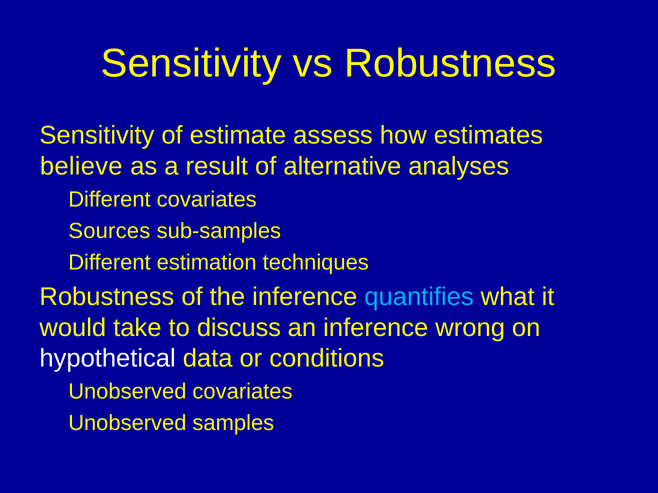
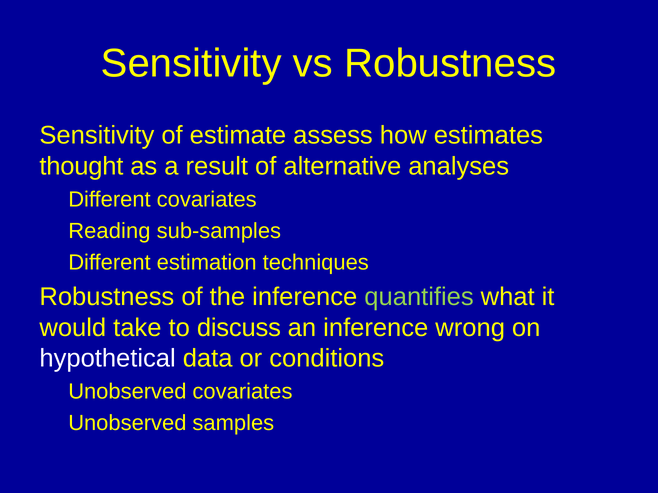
believe: believe -> thought
Sources: Sources -> Reading
quantifies colour: light blue -> light green
